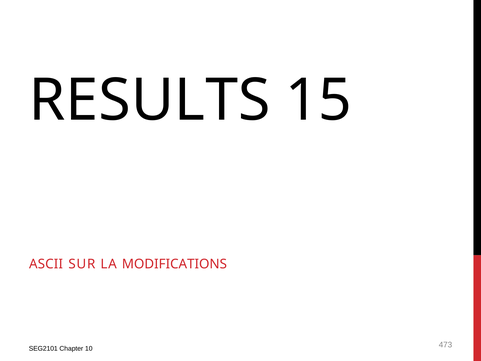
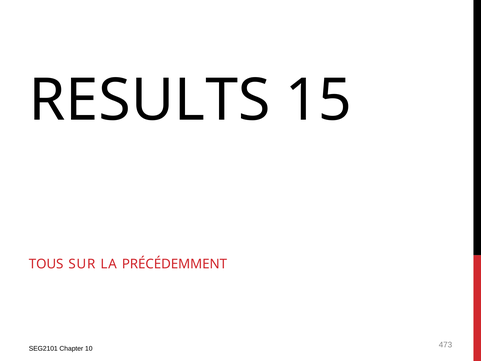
ASCII: ASCII -> TOUS
MODIFICATIONS: MODIFICATIONS -> PRÉCÉDEMMENT
